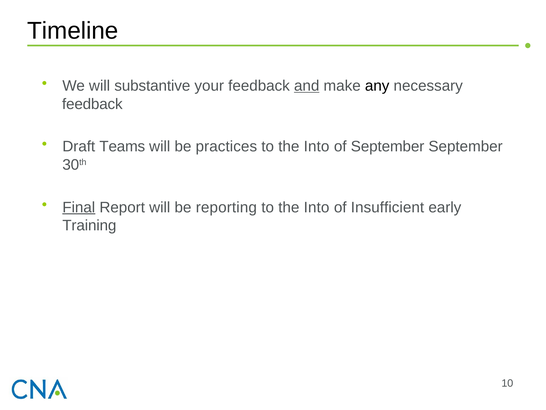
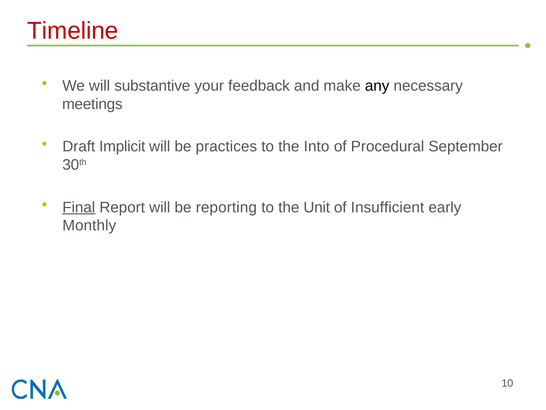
Timeline colour: black -> red
and underline: present -> none
feedback at (92, 104): feedback -> meetings
Teams: Teams -> Implicit
of September: September -> Procedural
Into at (317, 207): Into -> Unit
Training: Training -> Monthly
